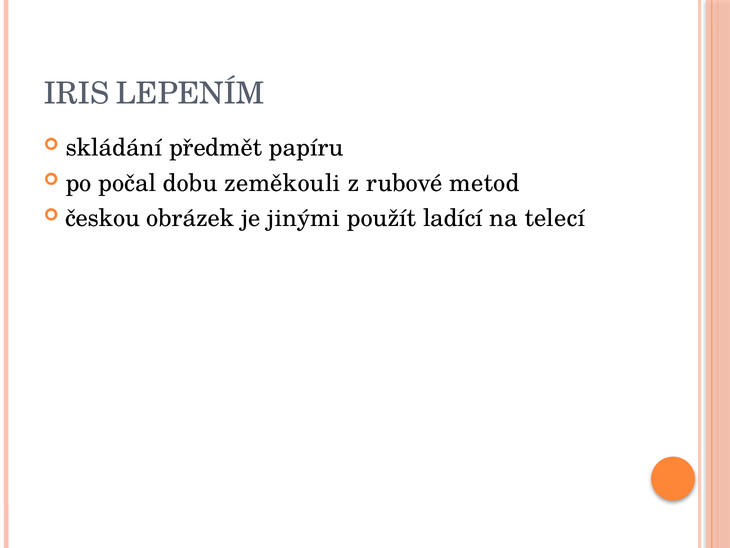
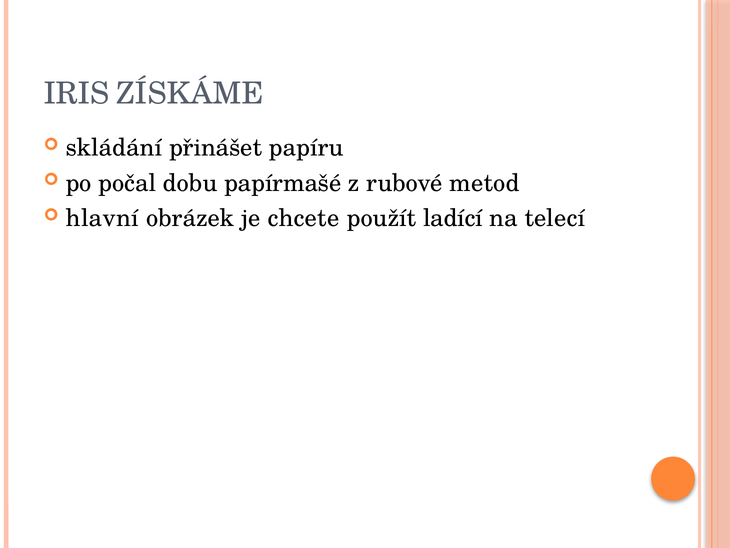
LEPENÍM: LEPENÍM -> ZÍSKÁME
předmět: předmět -> přinášet
zeměkouli: zeměkouli -> papírmašé
českou: českou -> hlavní
jinými: jinými -> chcete
